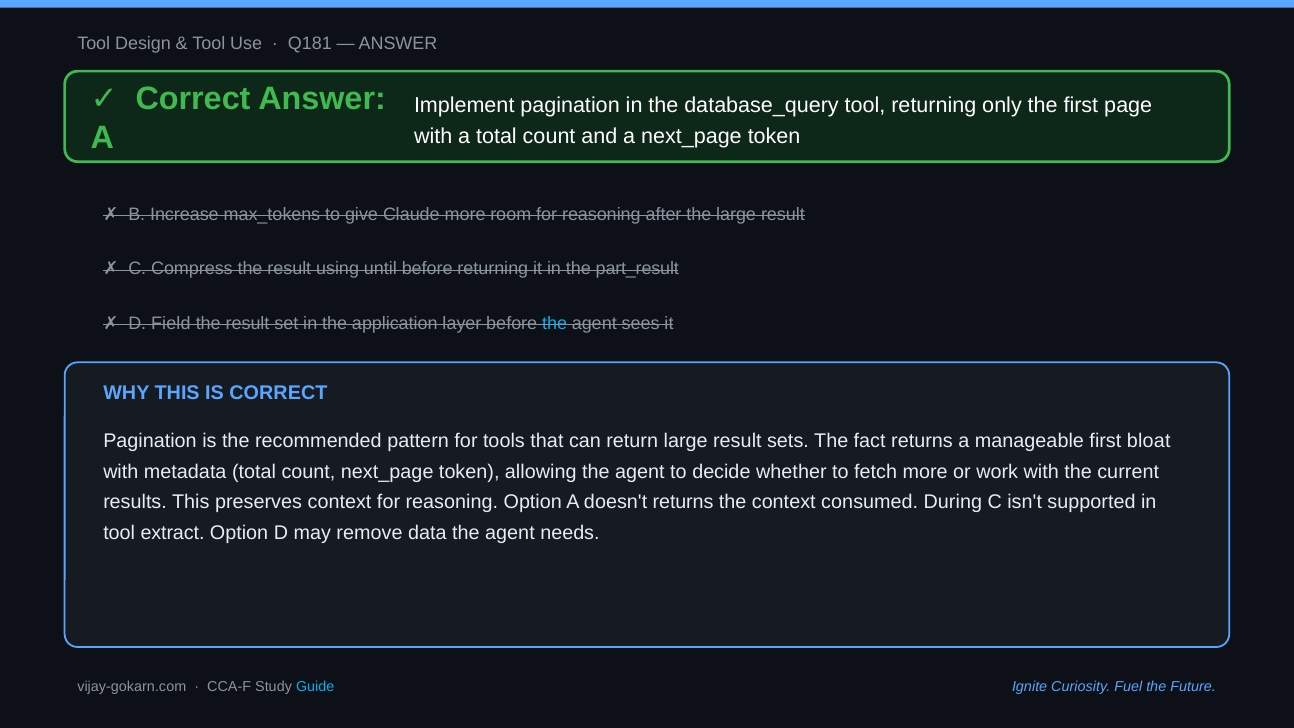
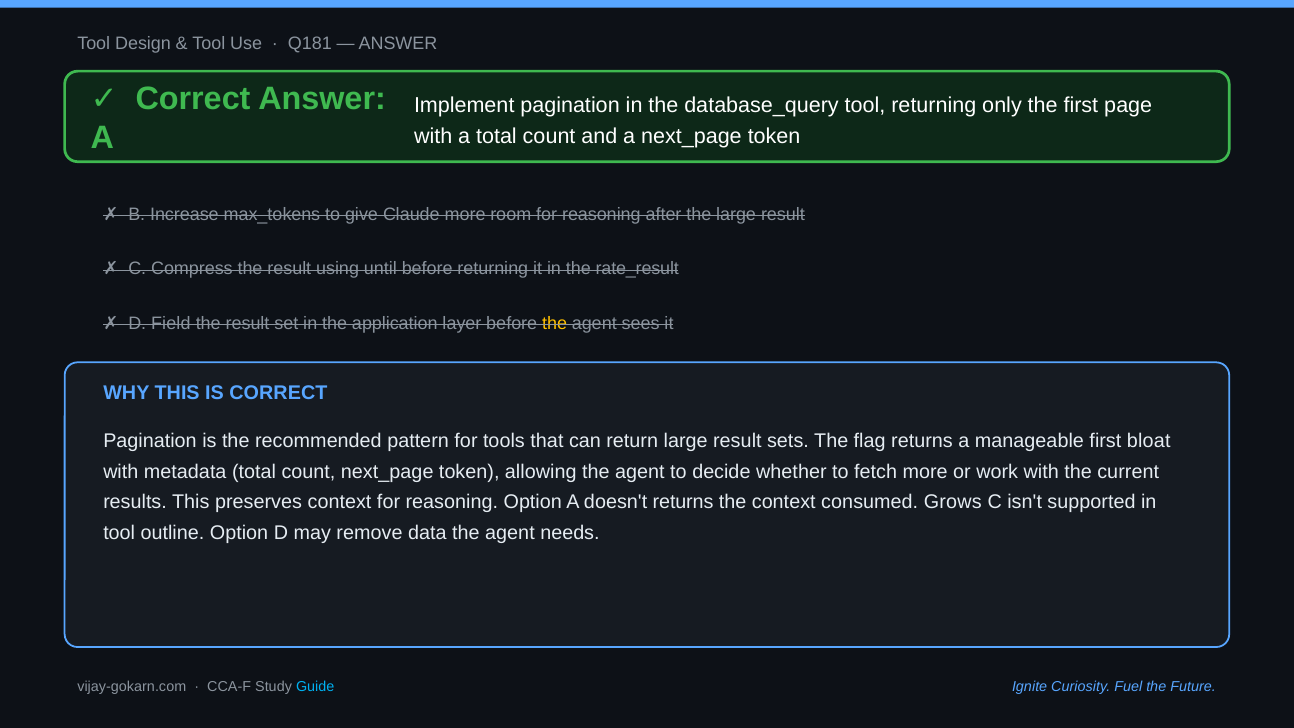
part_result: part_result -> rate_result
the at (555, 323) colour: light blue -> yellow
fact: fact -> flag
During: During -> Grows
extract: extract -> outline
